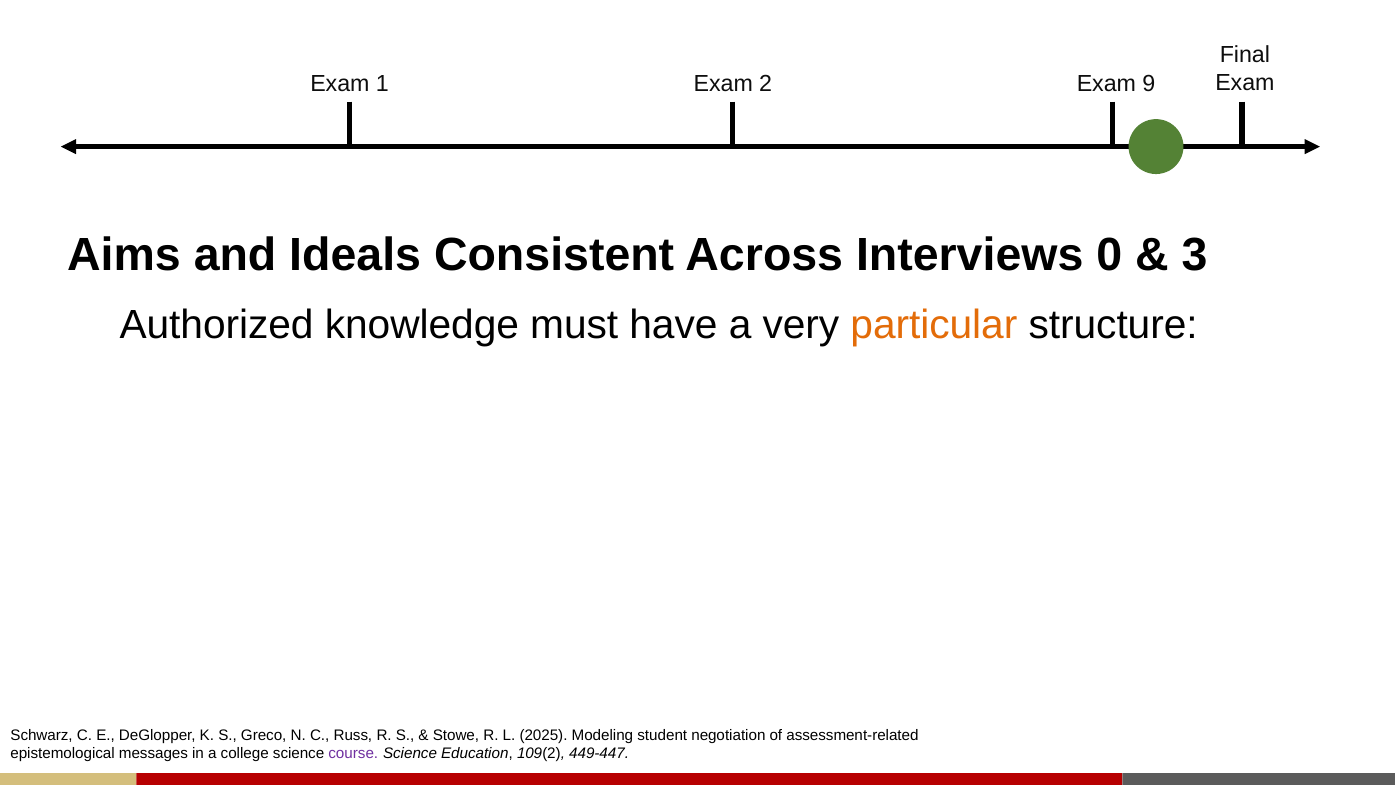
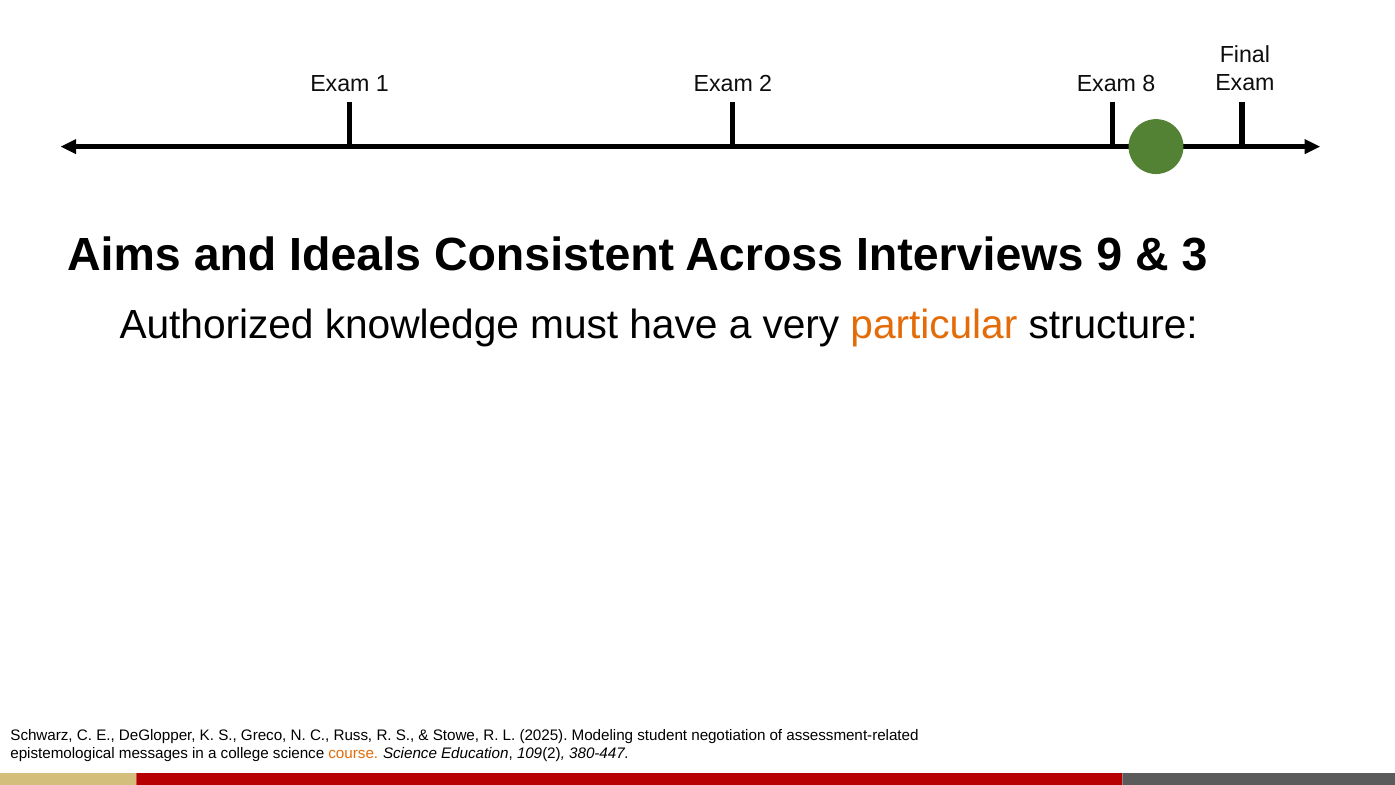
9: 9 -> 8
0: 0 -> 9
course colour: purple -> orange
449-447: 449-447 -> 380-447
